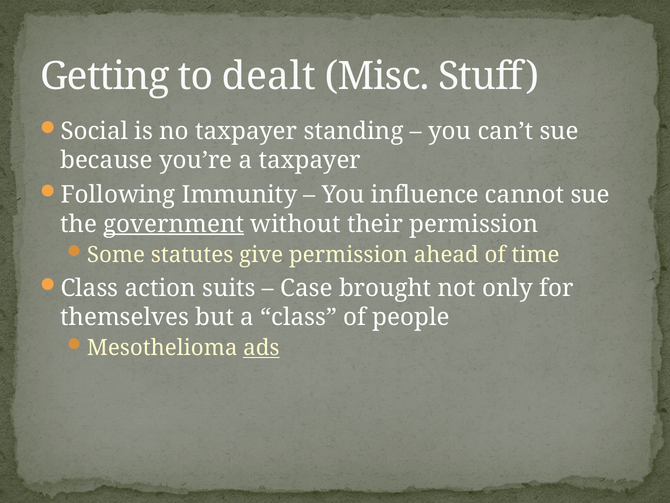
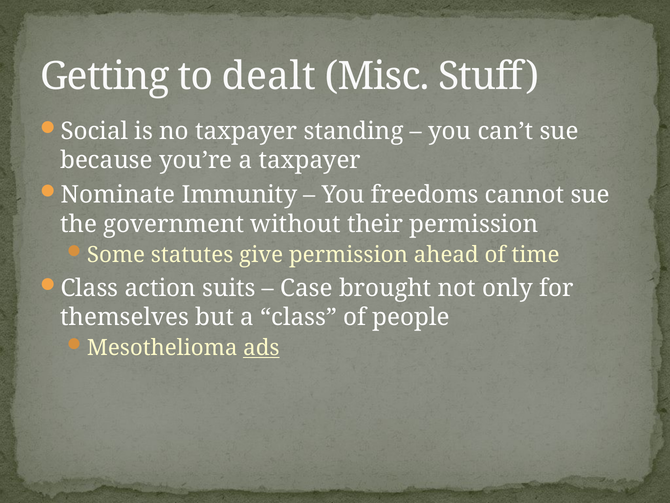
Following: Following -> Nominate
influence: influence -> freedoms
government underline: present -> none
